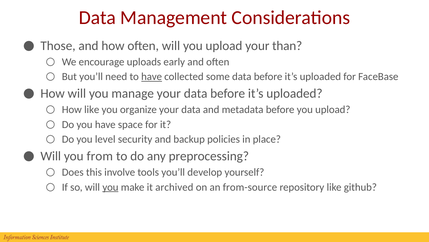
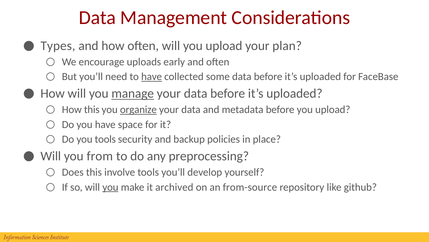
Those: Those -> Types
than: than -> plan
manage underline: none -> present
How like: like -> this
organize underline: none -> present
you level: level -> tools
